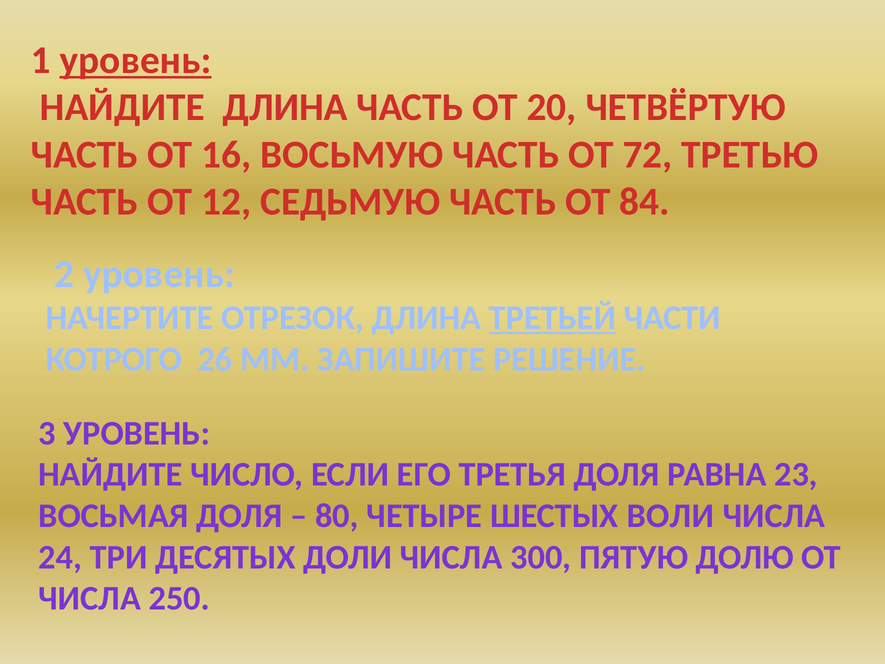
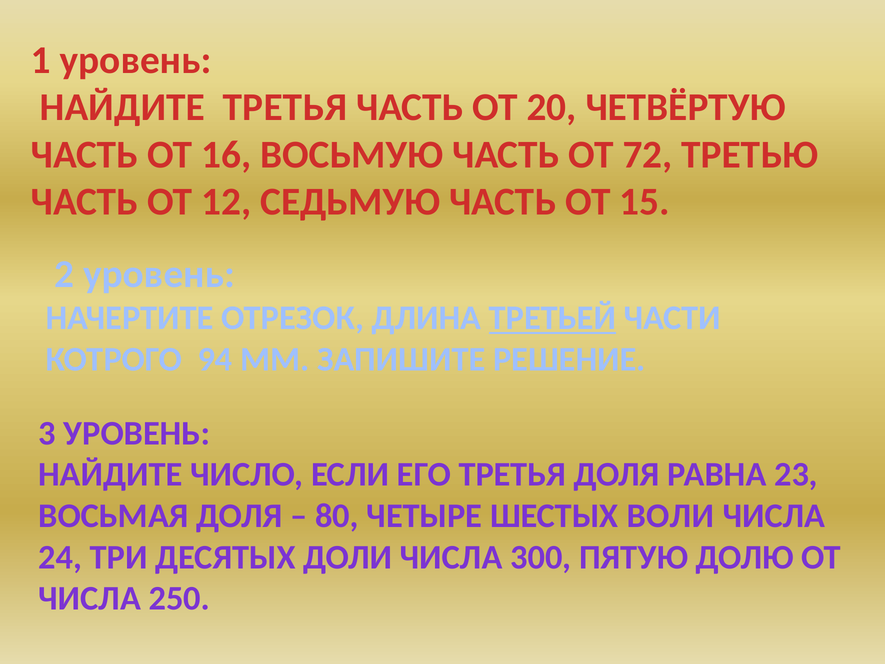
уровень at (136, 60) underline: present -> none
НАЙДИТЕ ДЛИНА: ДЛИНА -> ТРЕТЬЯ
84: 84 -> 15
26: 26 -> 94
